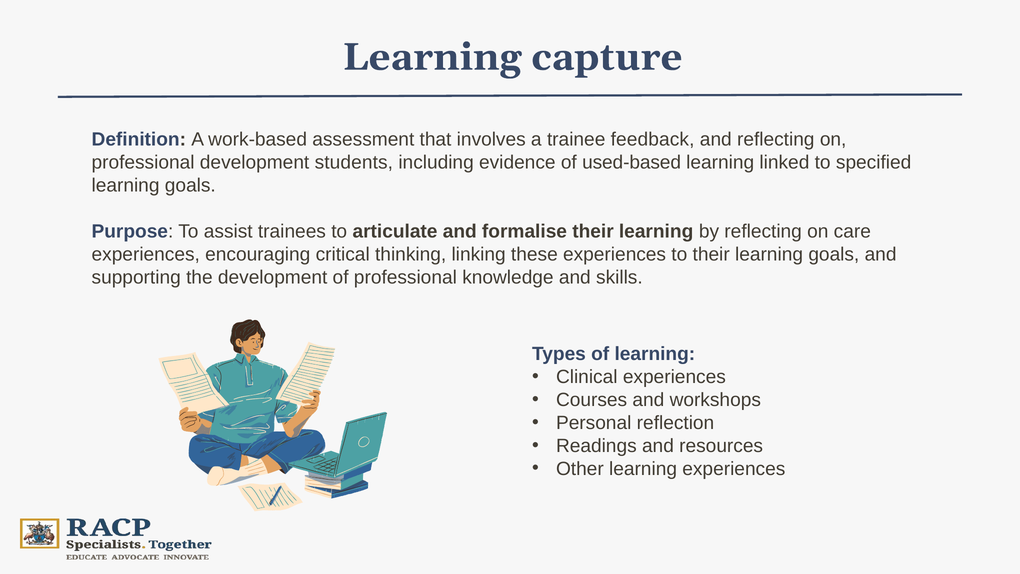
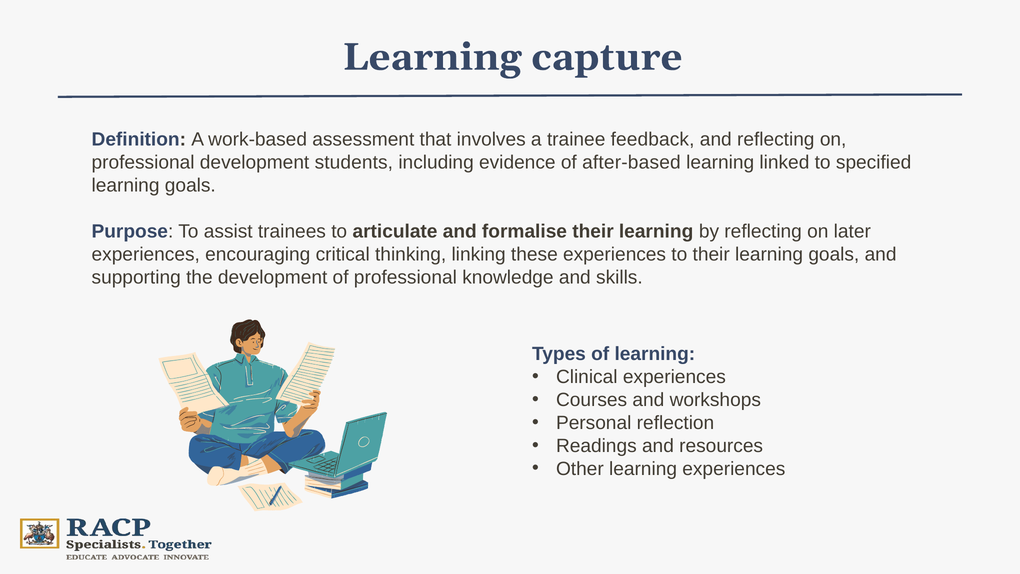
used-based: used-based -> after-based
care: care -> later
